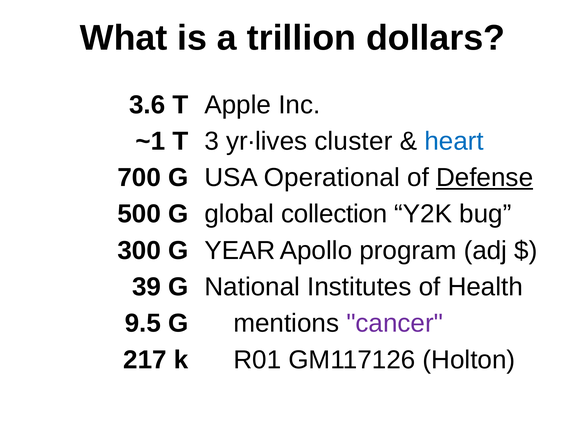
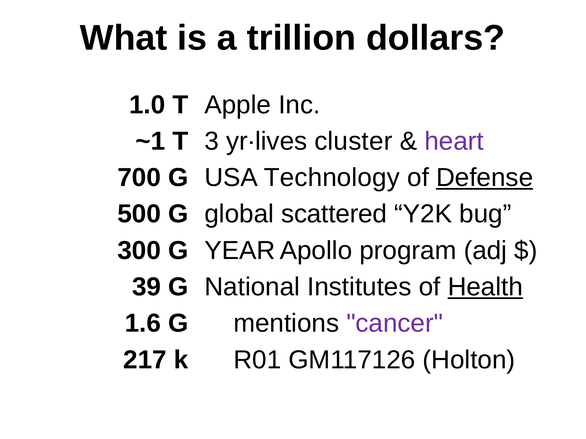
3.6: 3.6 -> 1.0
heart colour: blue -> purple
Operational: Operational -> Technology
collection: collection -> scattered
Health underline: none -> present
9.5: 9.5 -> 1.6
